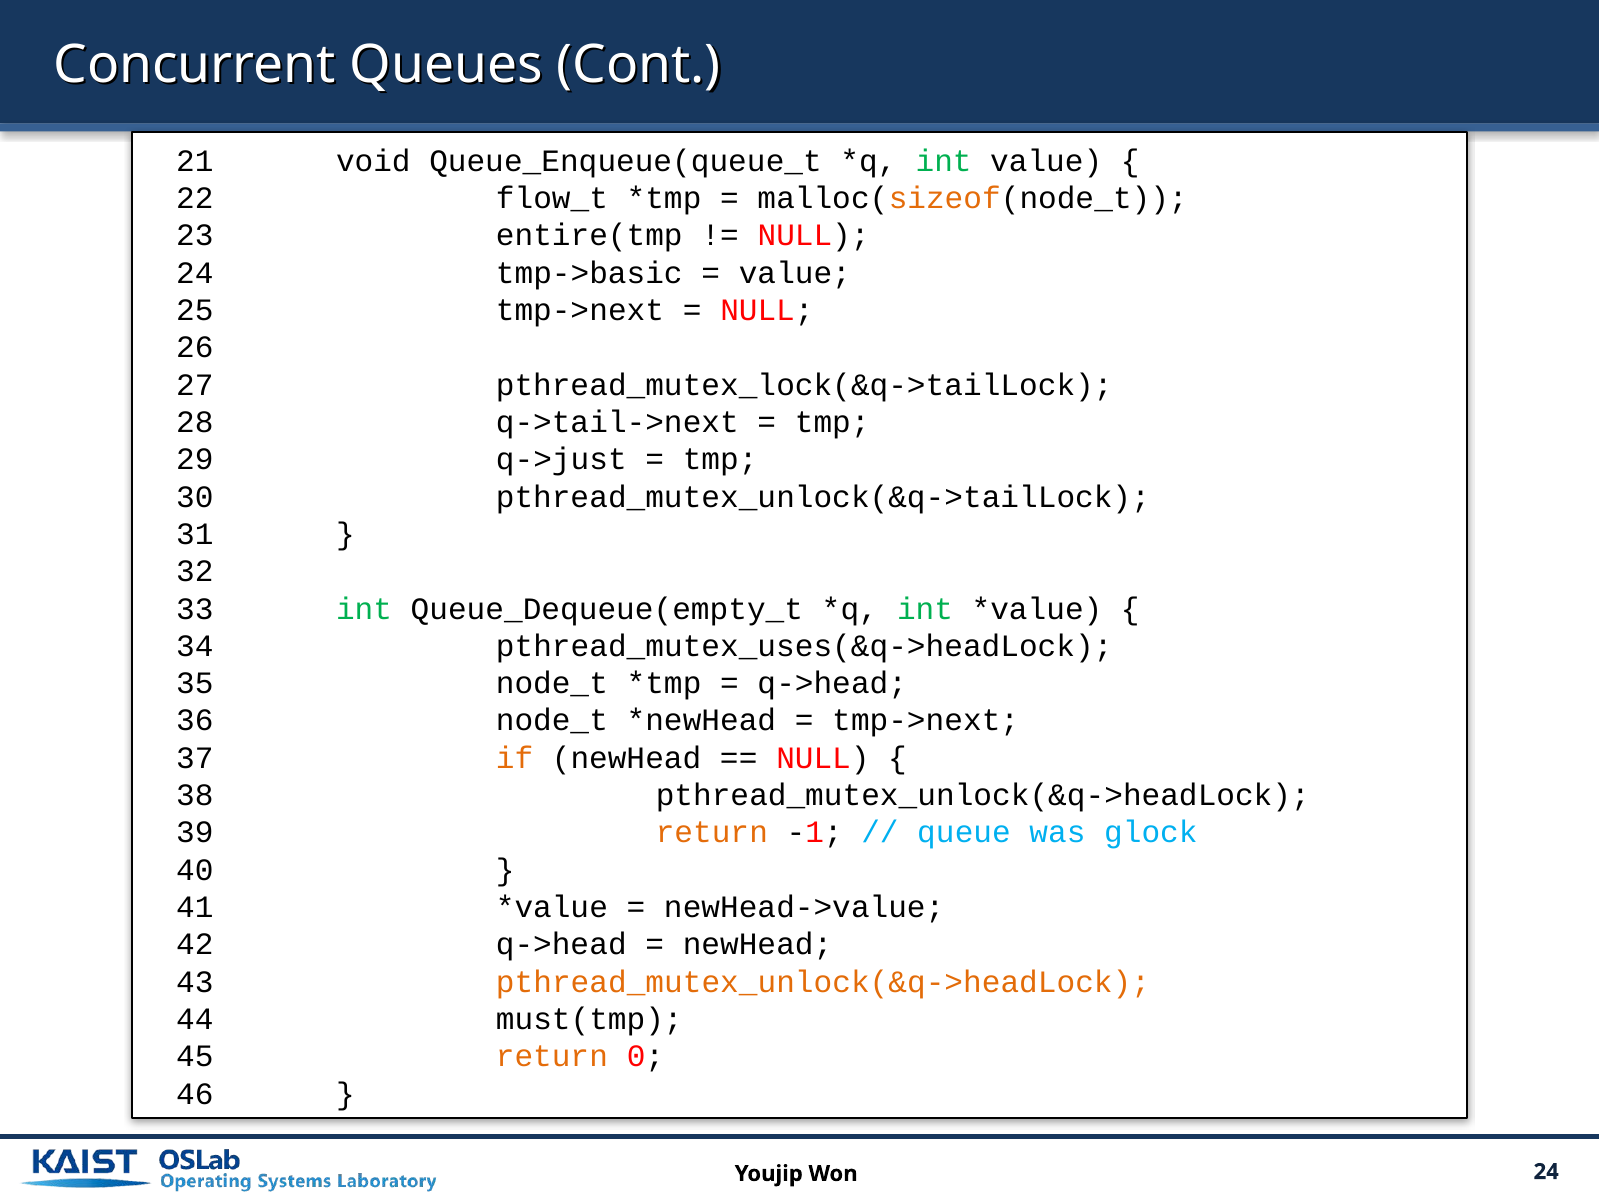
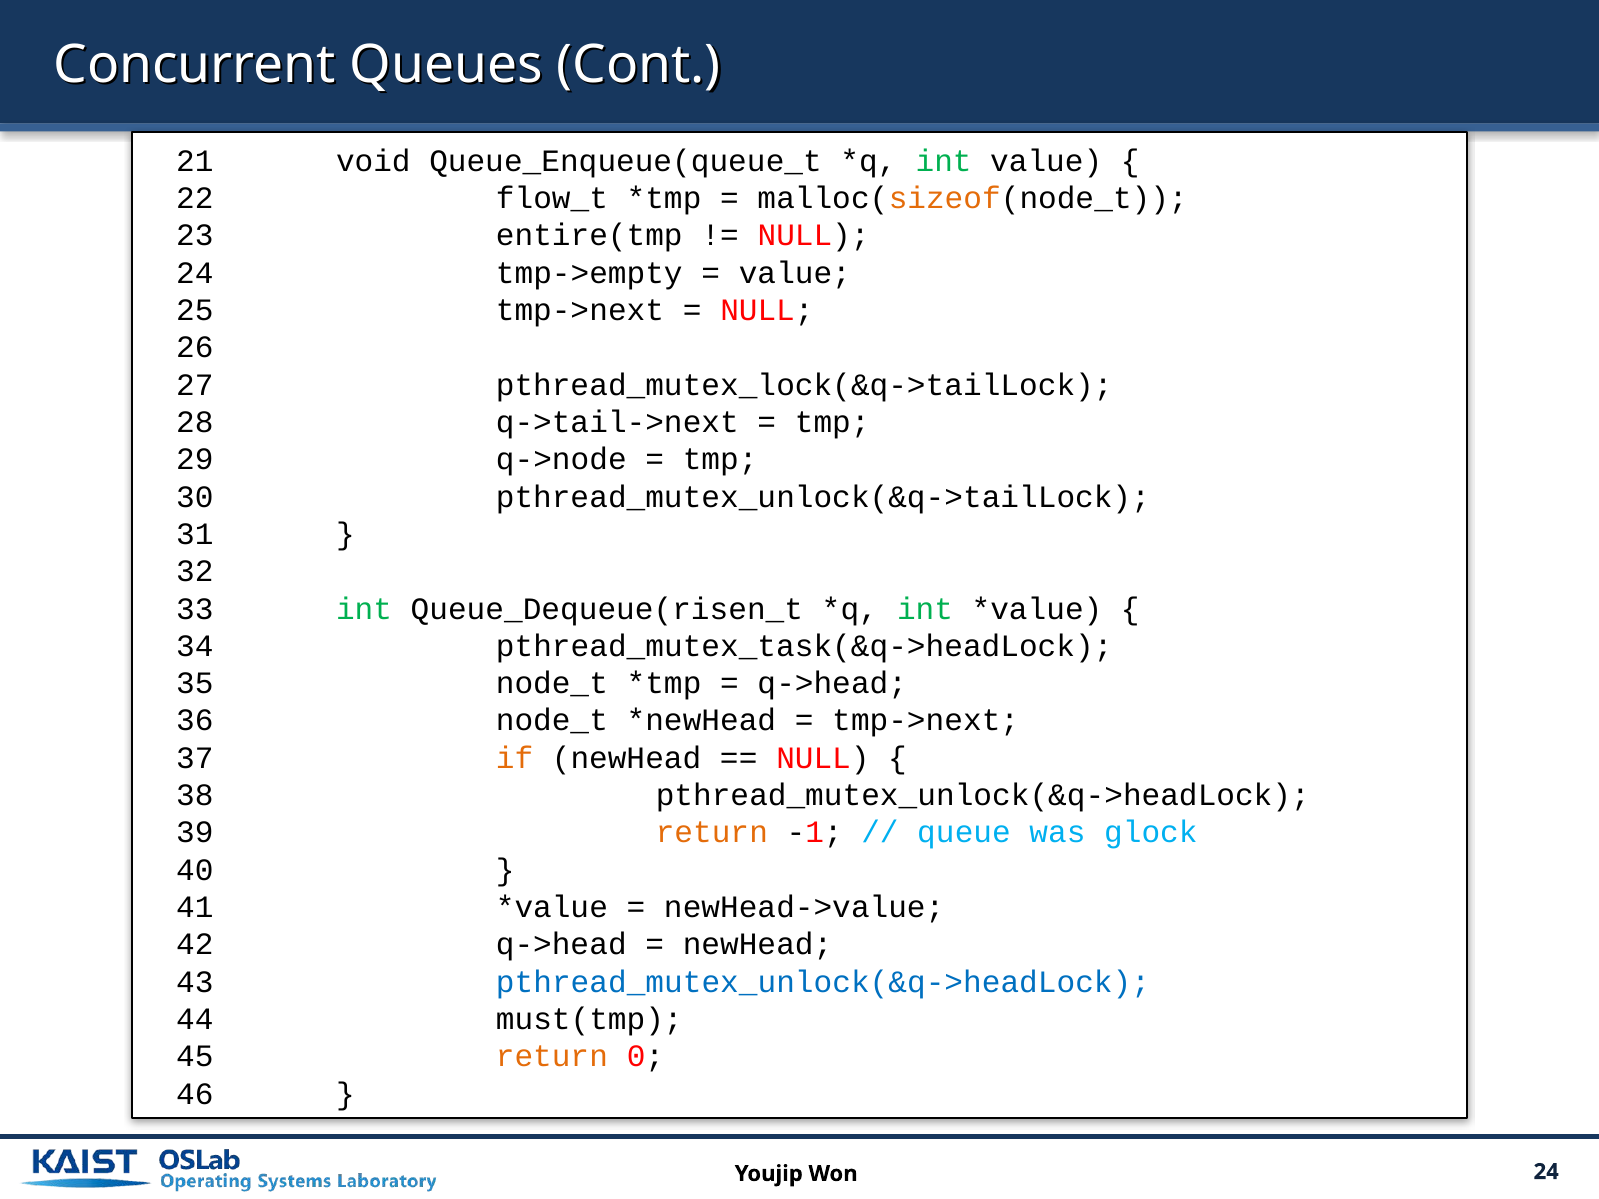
tmp->basic: tmp->basic -> tmp->empty
q->just: q->just -> q->node
Queue_Dequeue(empty_t: Queue_Dequeue(empty_t -> Queue_Dequeue(risen_t
pthread_mutex_uses(&q->headLock: pthread_mutex_uses(&q->headLock -> pthread_mutex_task(&q->headLock
pthread_mutex_unlock(&q->headLock at (823, 982) colour: orange -> blue
